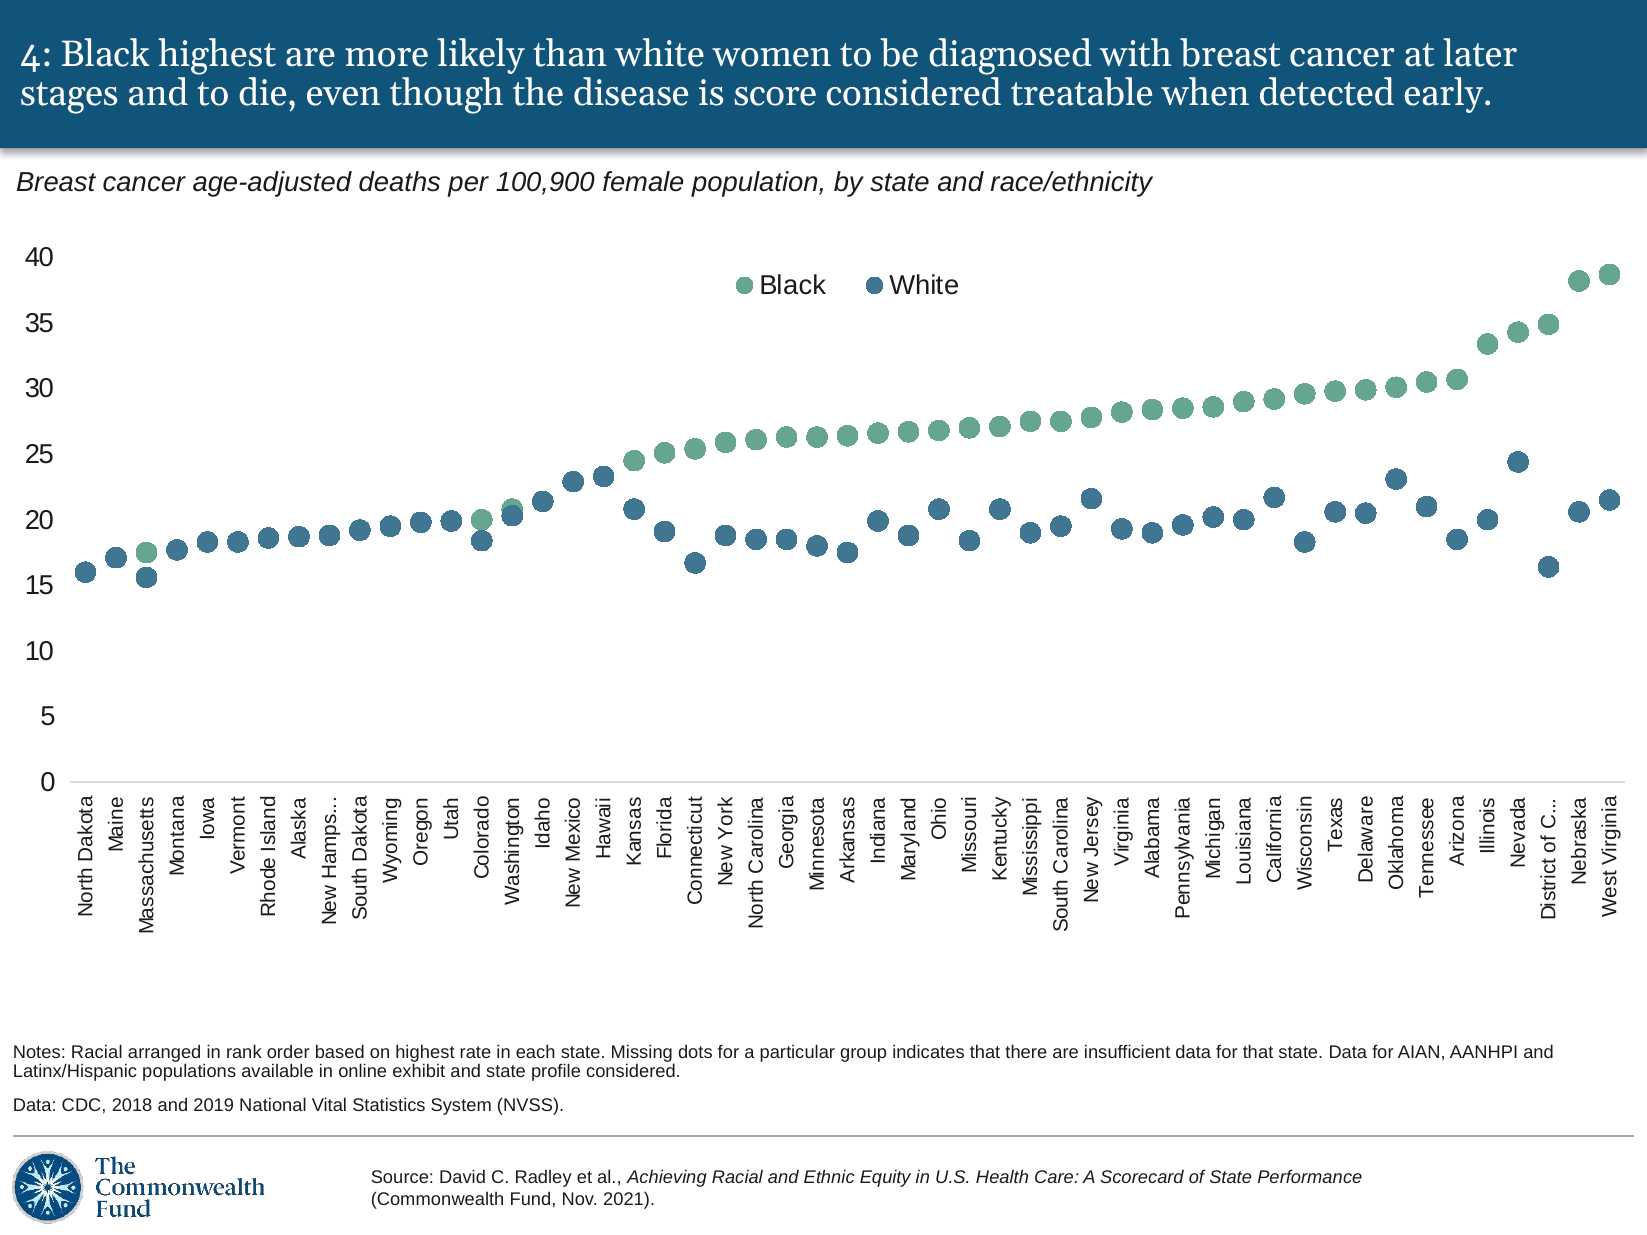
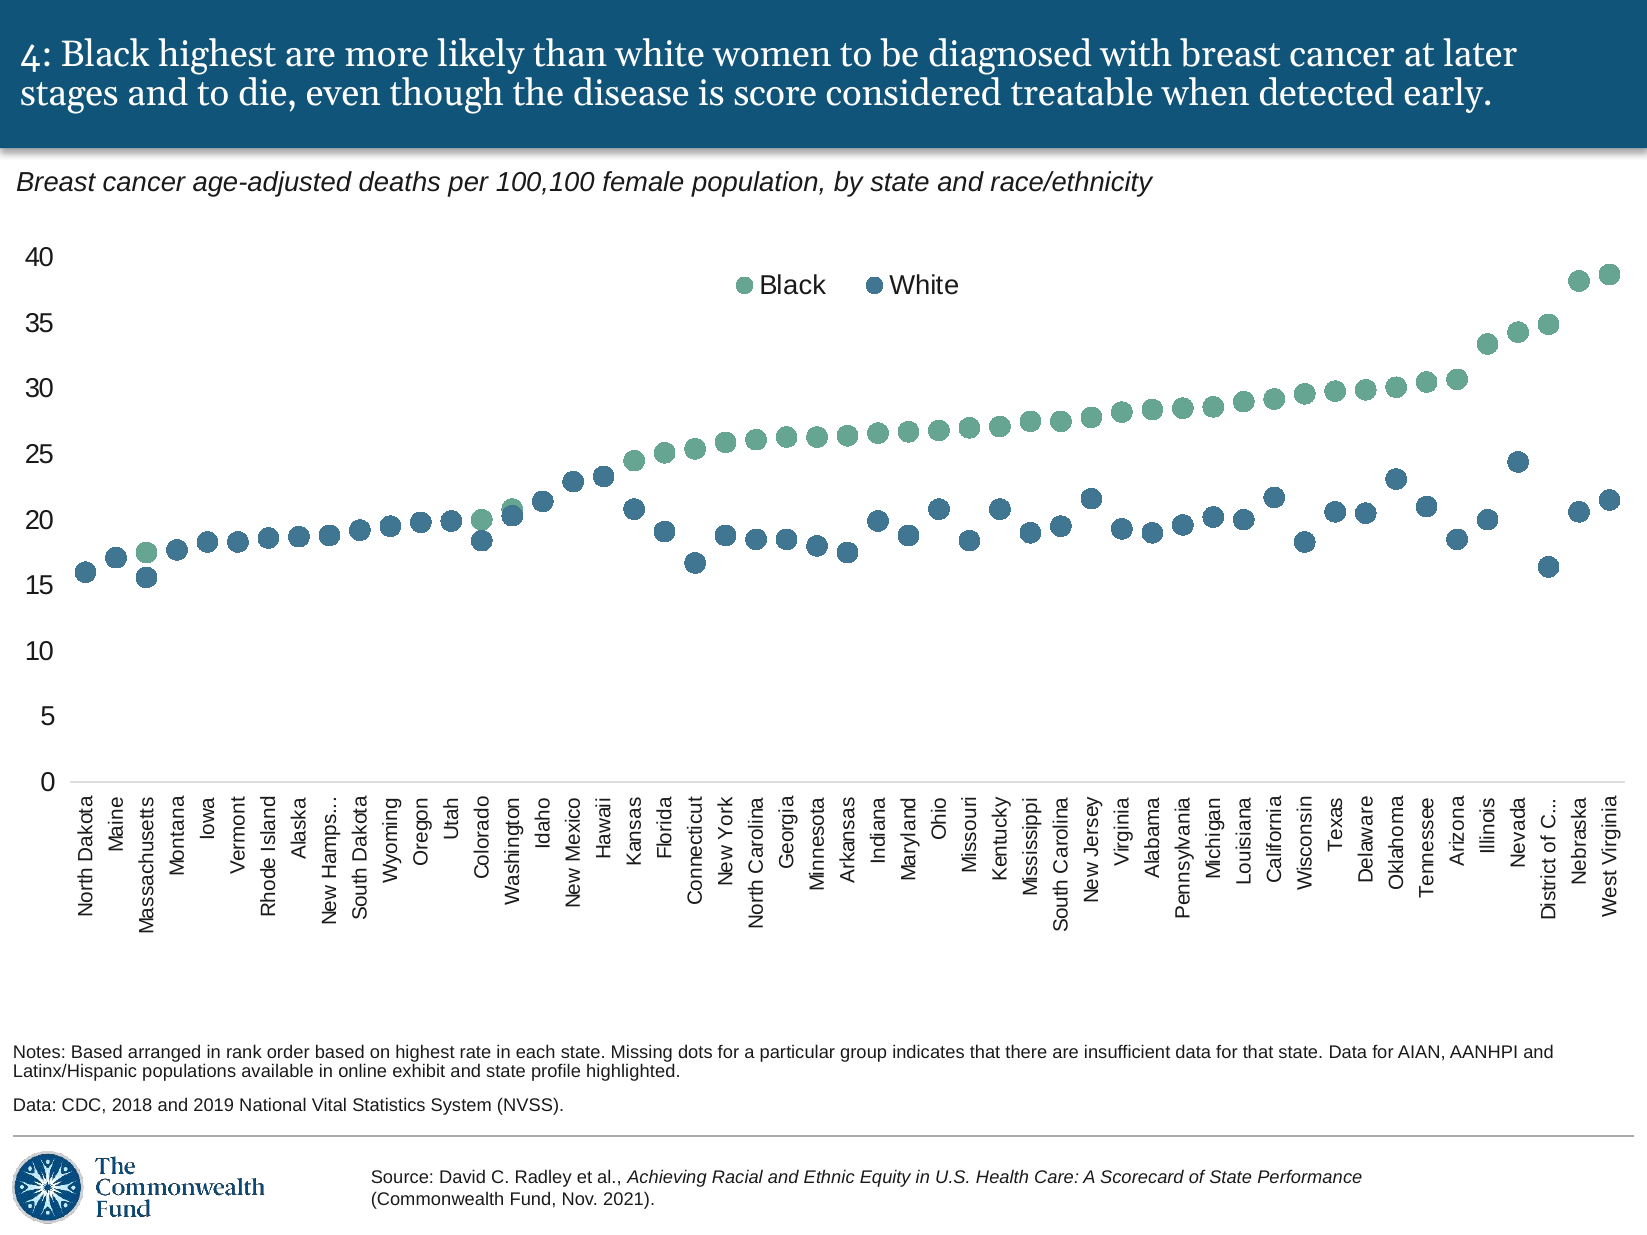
100,900: 100,900 -> 100,100
Notes Racial: Racial -> Based
profile considered: considered -> highlighted
